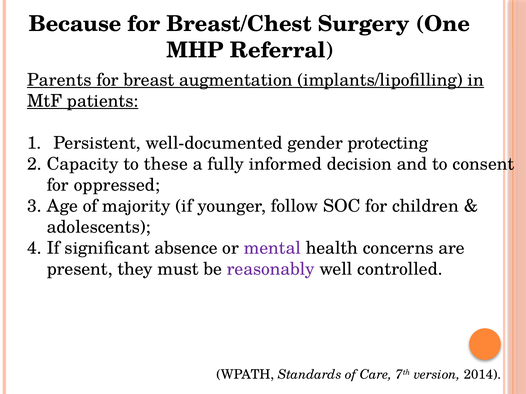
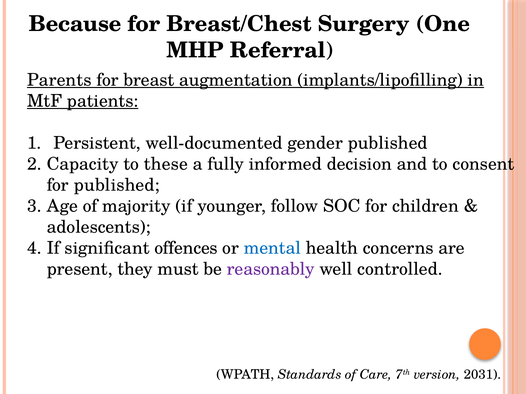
gender protecting: protecting -> published
for oppressed: oppressed -> published
absence: absence -> offences
mental colour: purple -> blue
2014: 2014 -> 2031
